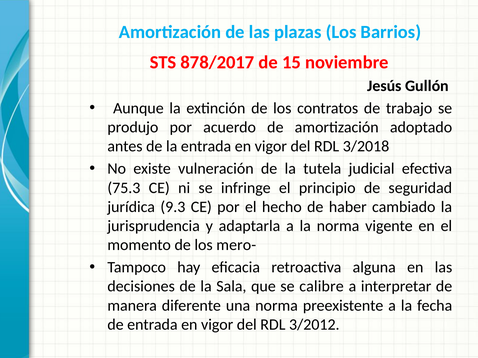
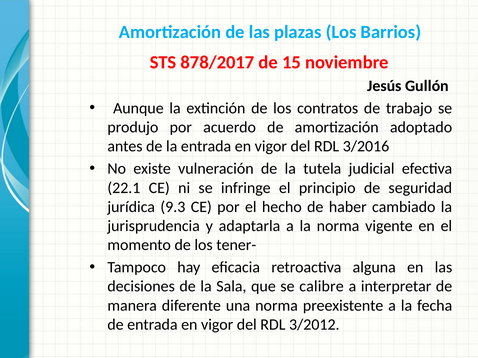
3/2018: 3/2018 -> 3/2016
75.3: 75.3 -> 22.1
mero-: mero- -> tener-
